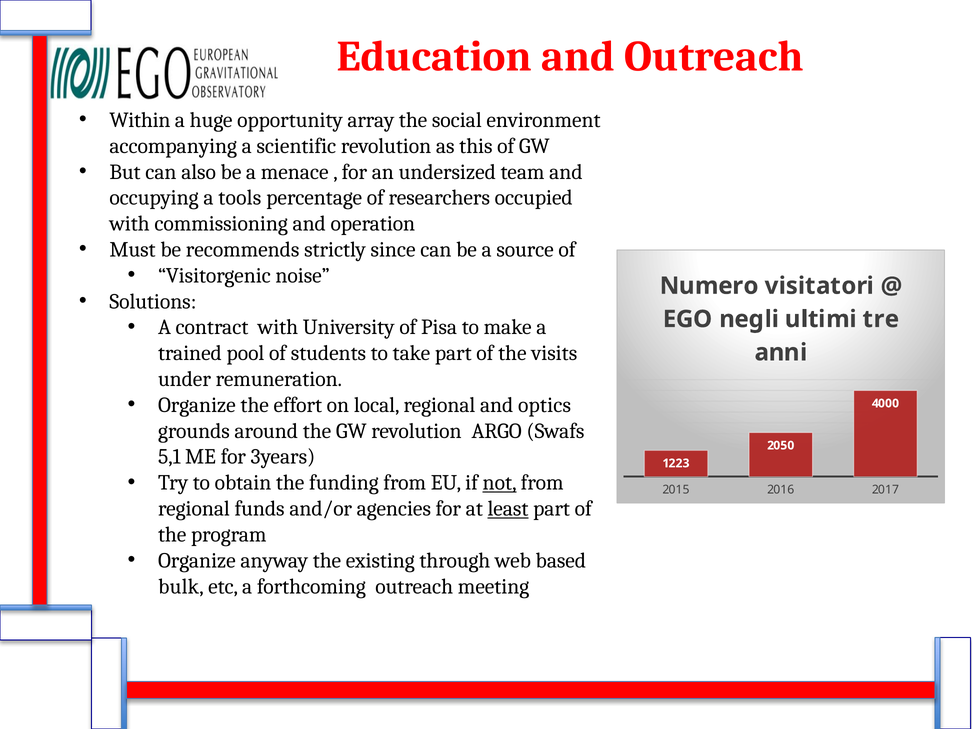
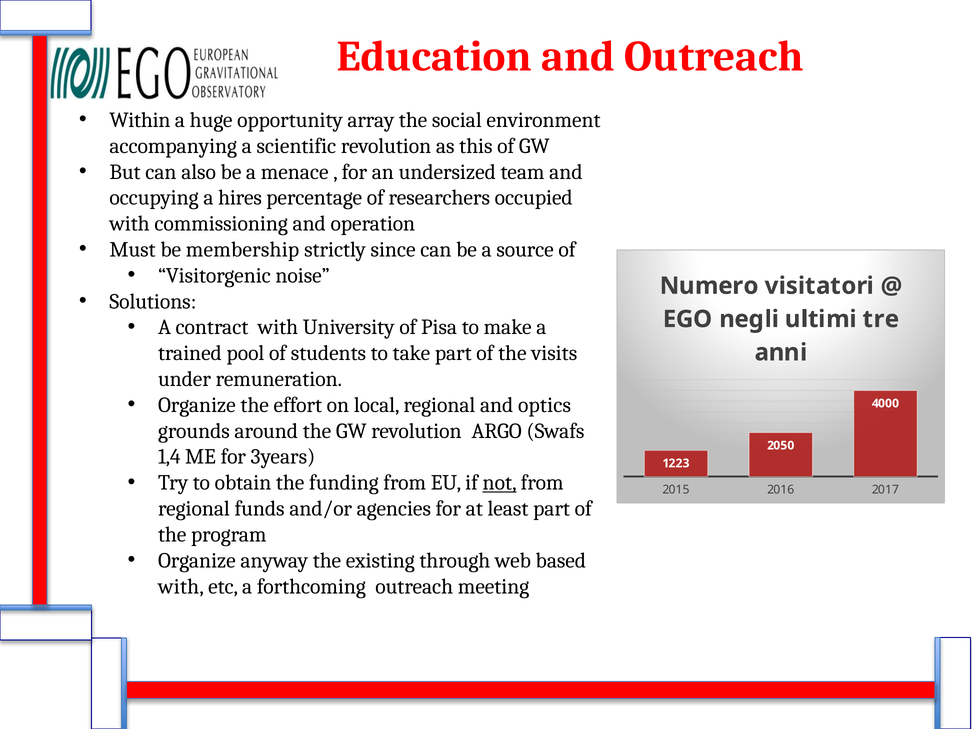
tools: tools -> hires
recommends: recommends -> membership
5,1: 5,1 -> 1,4
least underline: present -> none
bulk at (181, 586): bulk -> with
